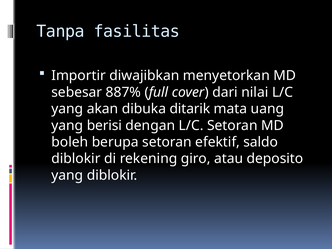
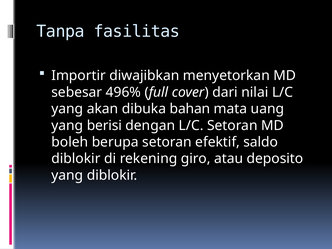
887%: 887% -> 496%
ditarik: ditarik -> bahan
